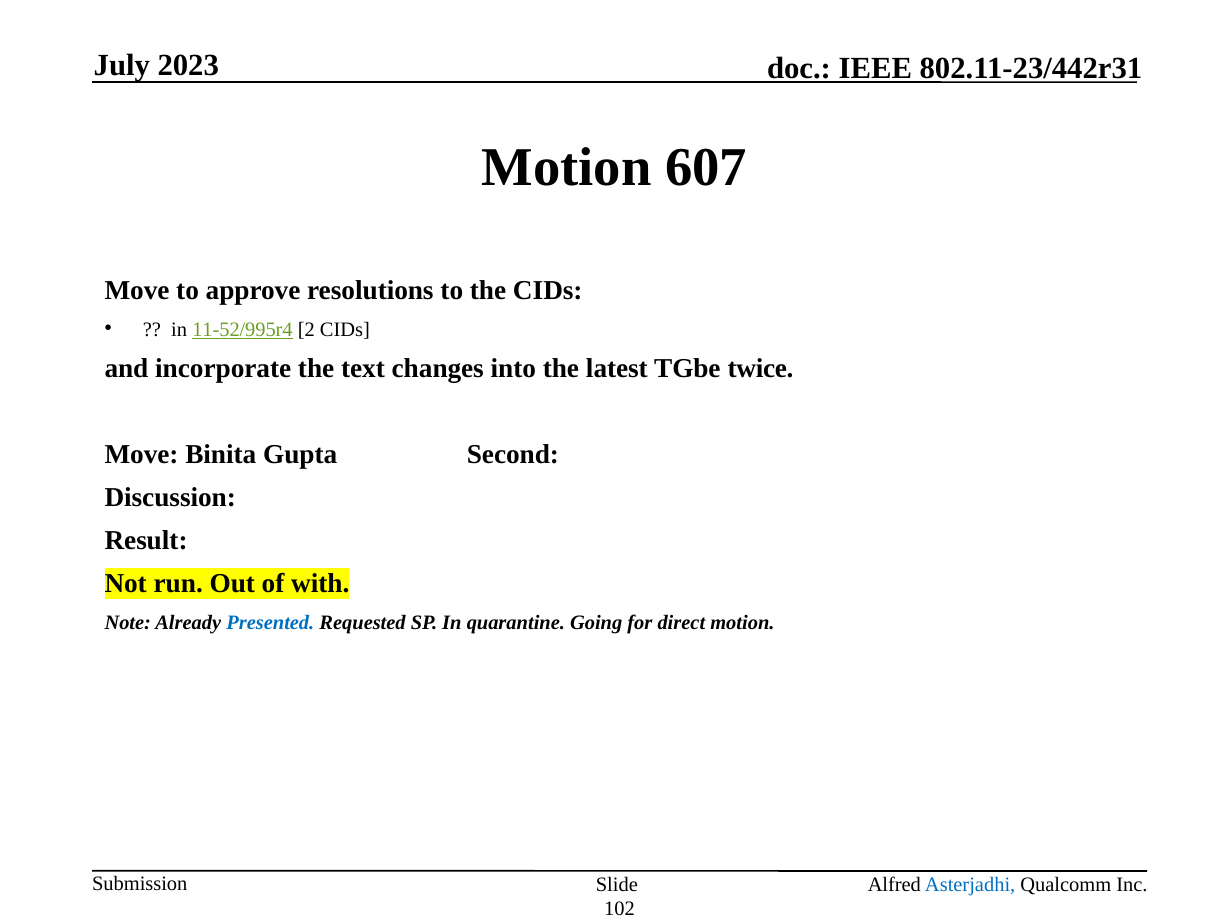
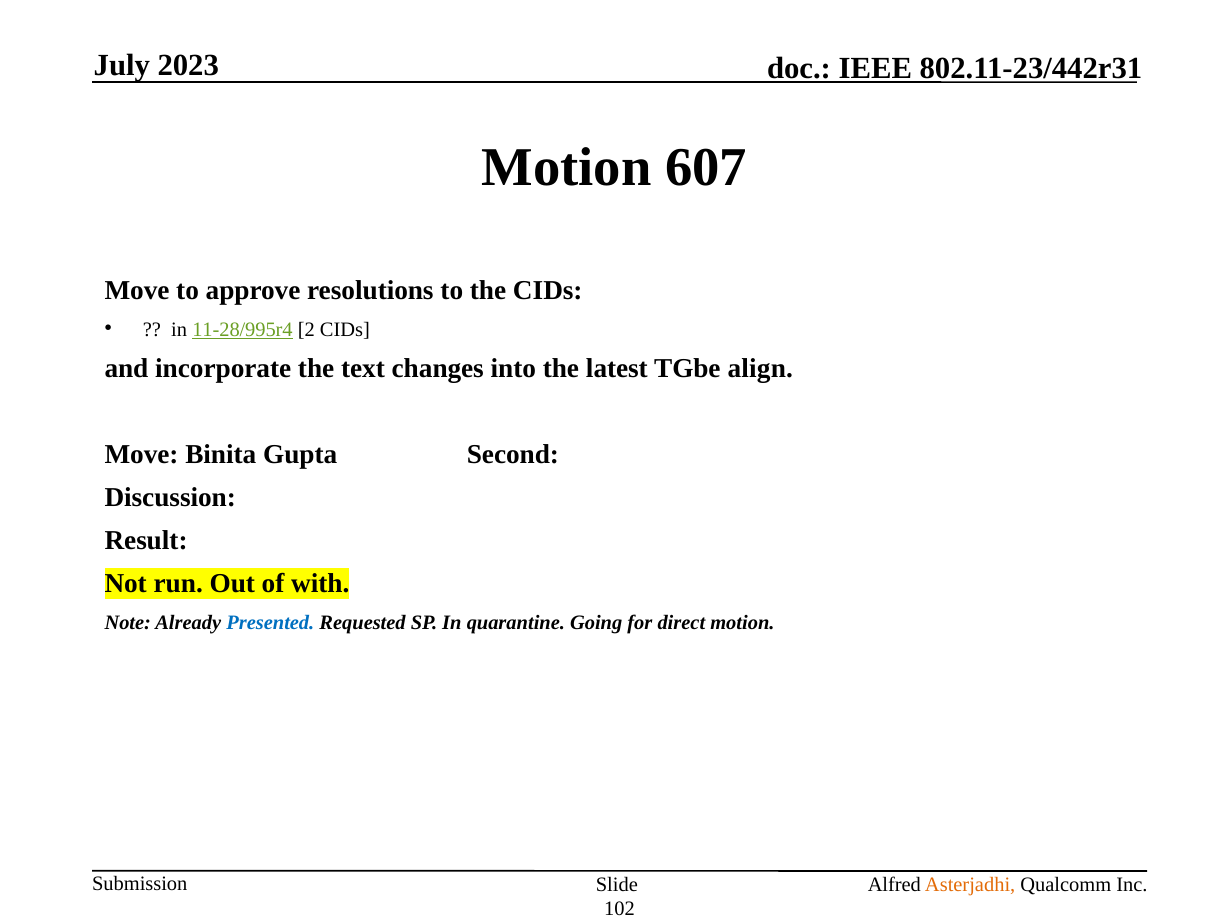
11-52/995r4: 11-52/995r4 -> 11-28/995r4
twice: twice -> align
Asterjadhi colour: blue -> orange
